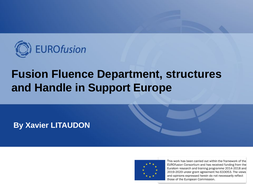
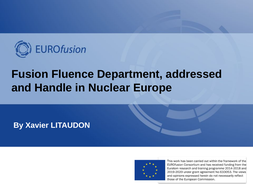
structures: structures -> addressed
Support: Support -> Nuclear
